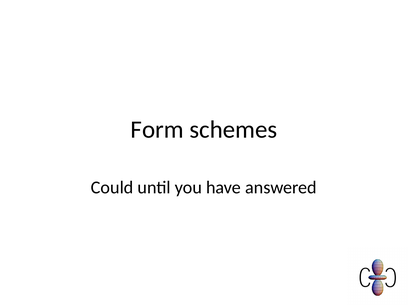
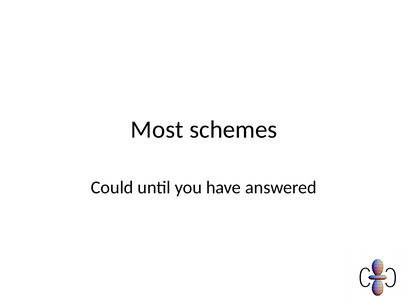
Form: Form -> Most
